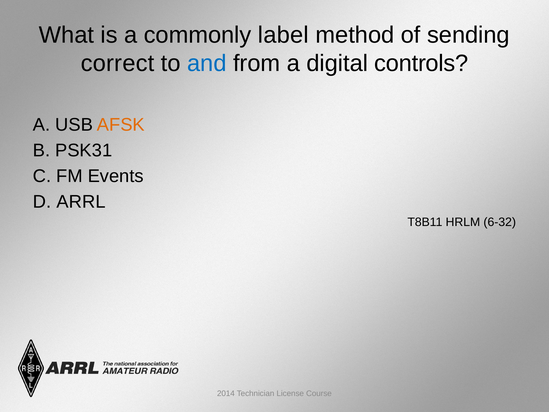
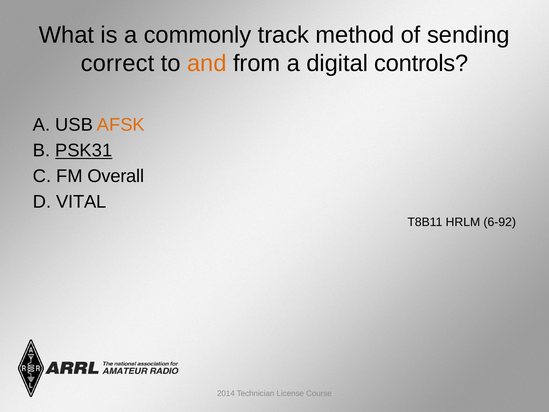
label: label -> track
and colour: blue -> orange
PSK31 underline: none -> present
Events: Events -> Overall
ARRL: ARRL -> VITAL
6-32: 6-32 -> 6-92
